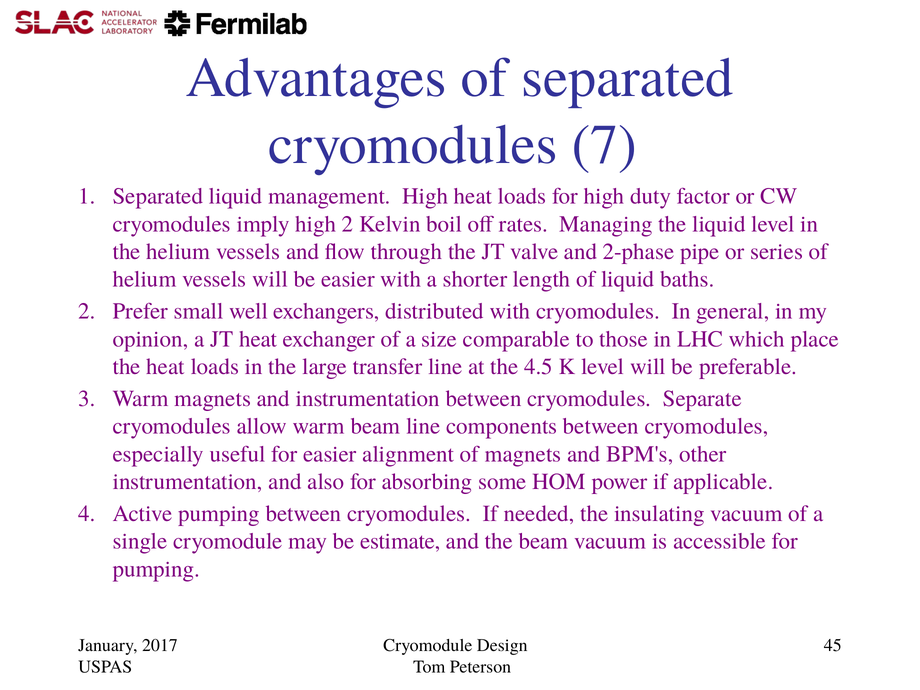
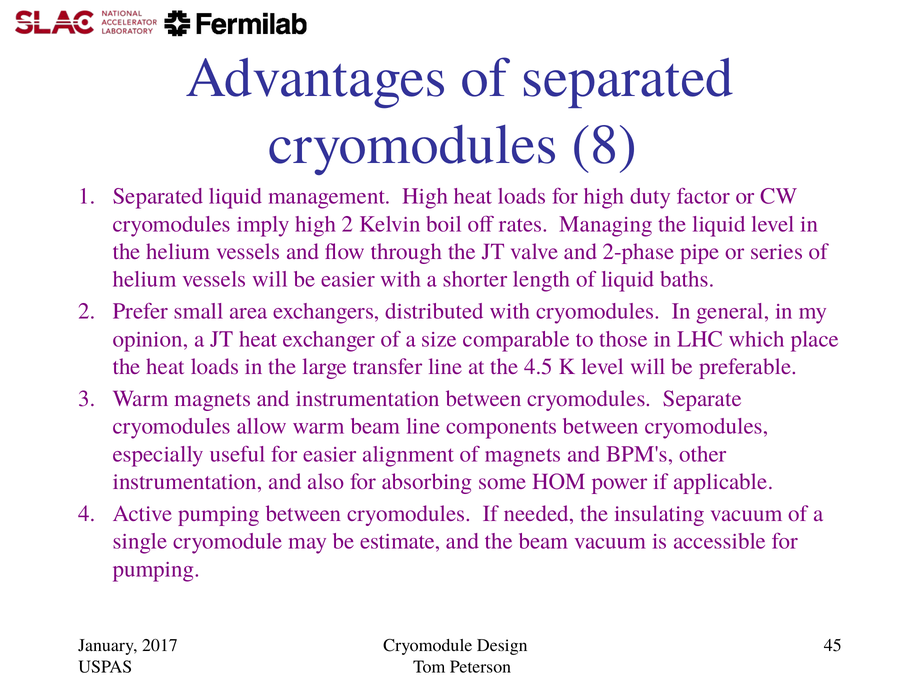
7: 7 -> 8
well: well -> area
